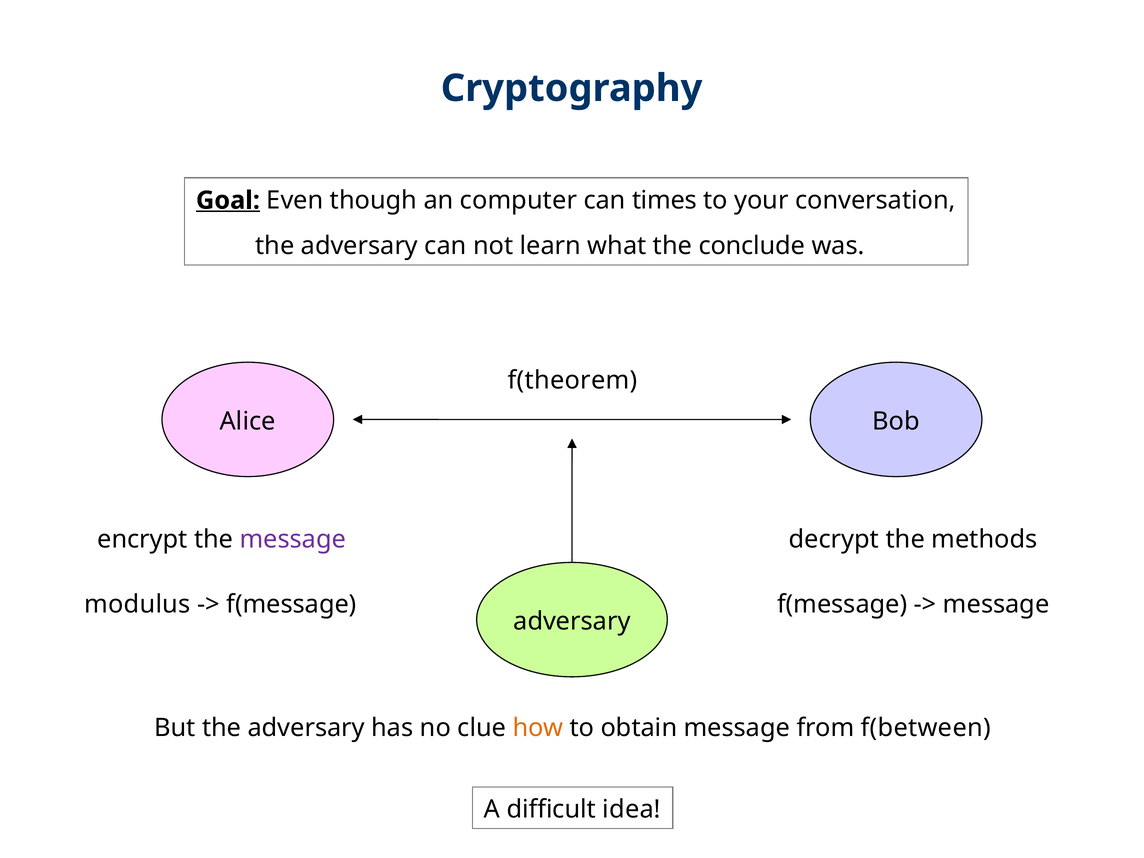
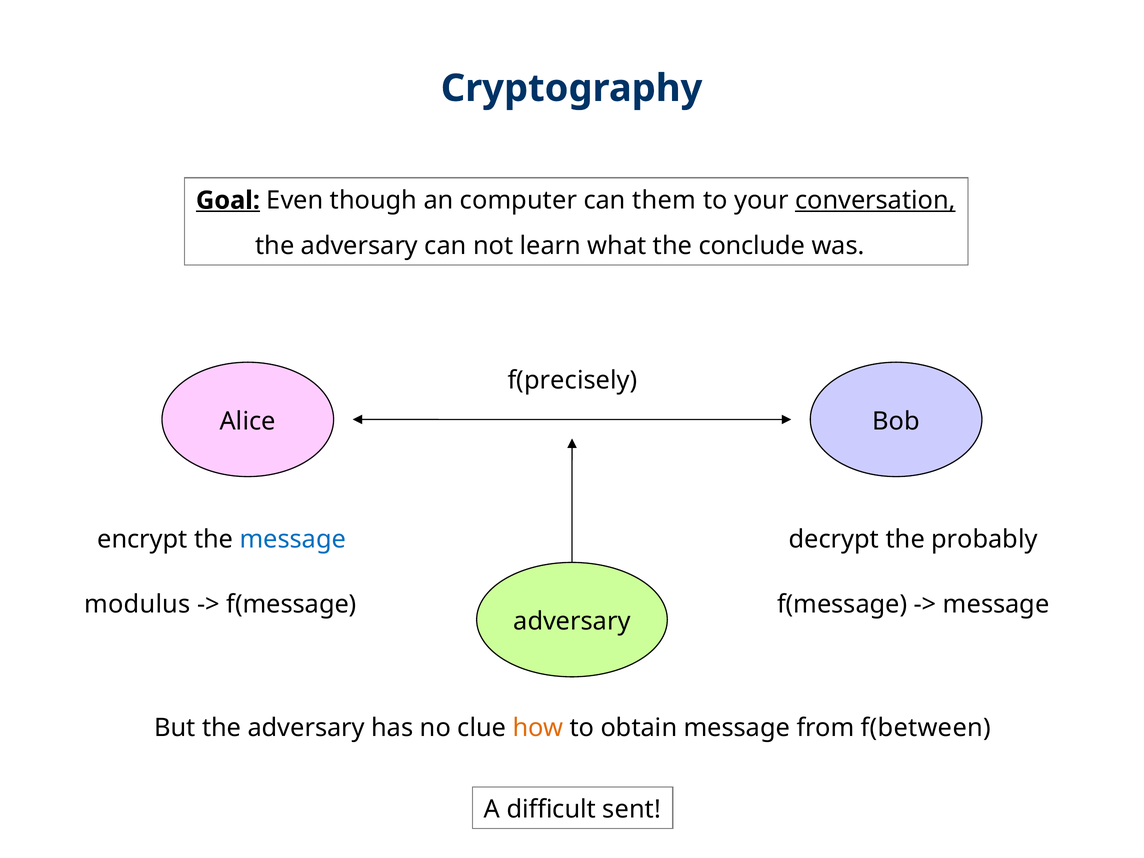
times: times -> them
conversation underline: none -> present
f(theorem: f(theorem -> f(precisely
message at (293, 539) colour: purple -> blue
methods: methods -> probably
idea: idea -> sent
